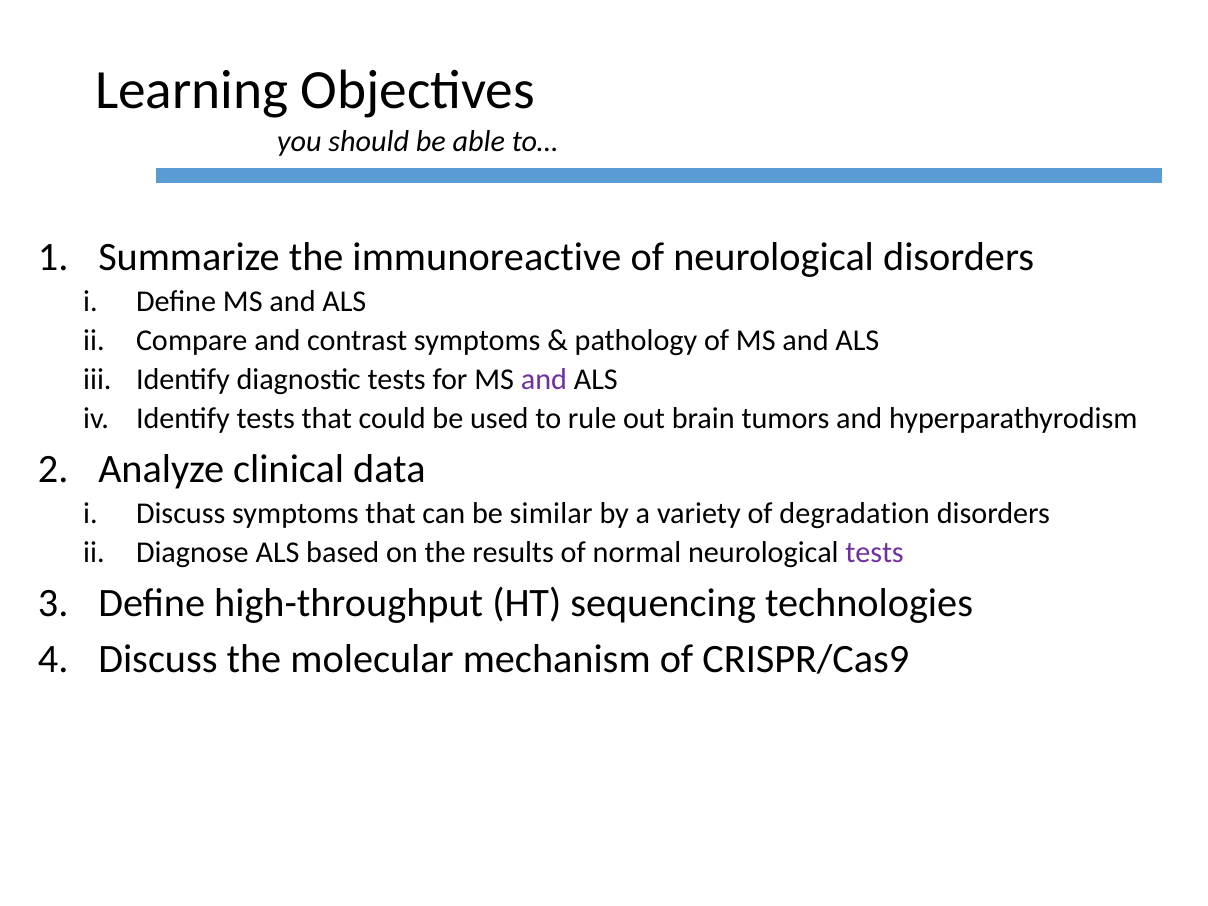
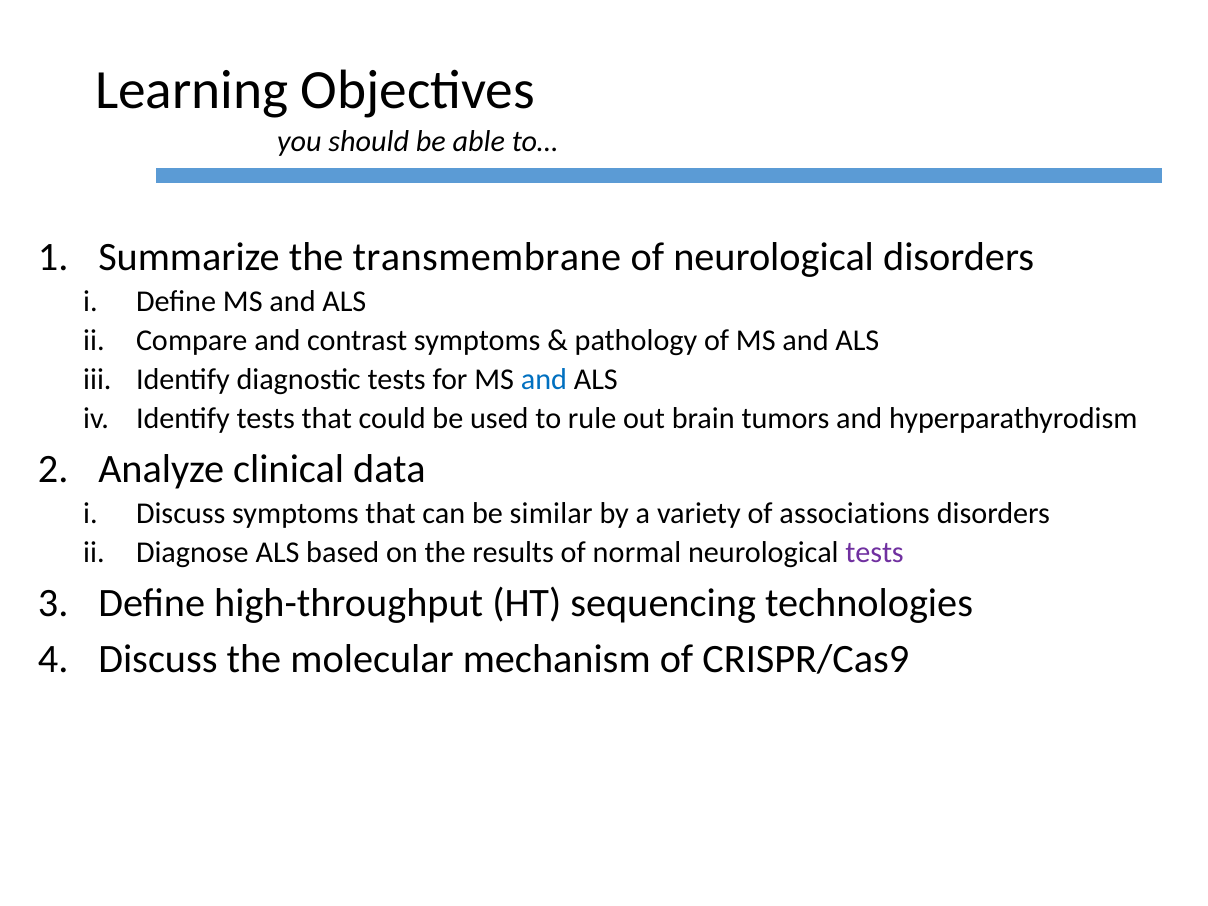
immunoreactive: immunoreactive -> transmembrane
and at (544, 379) colour: purple -> blue
degradation: degradation -> associations
